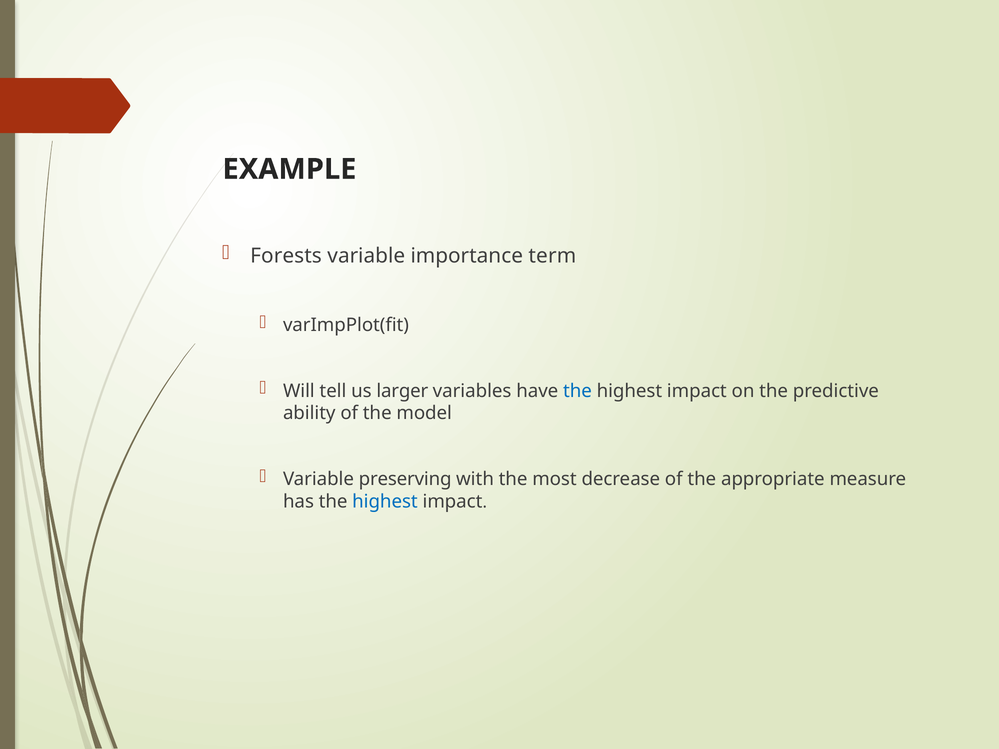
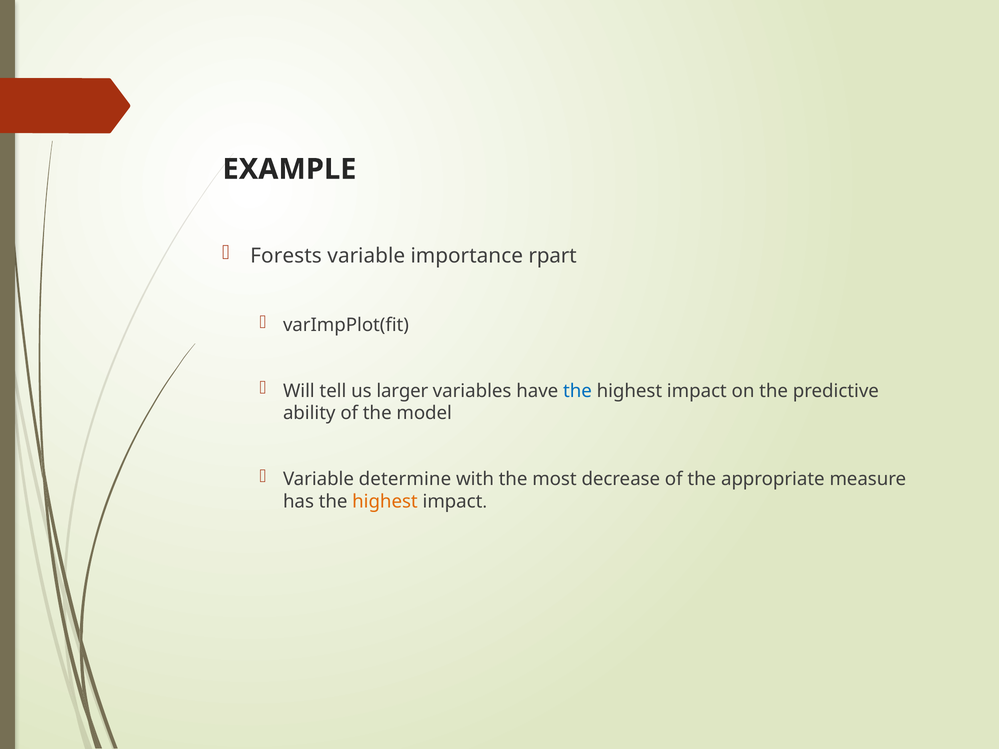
term: term -> rpart
preserving: preserving -> determine
highest at (385, 502) colour: blue -> orange
